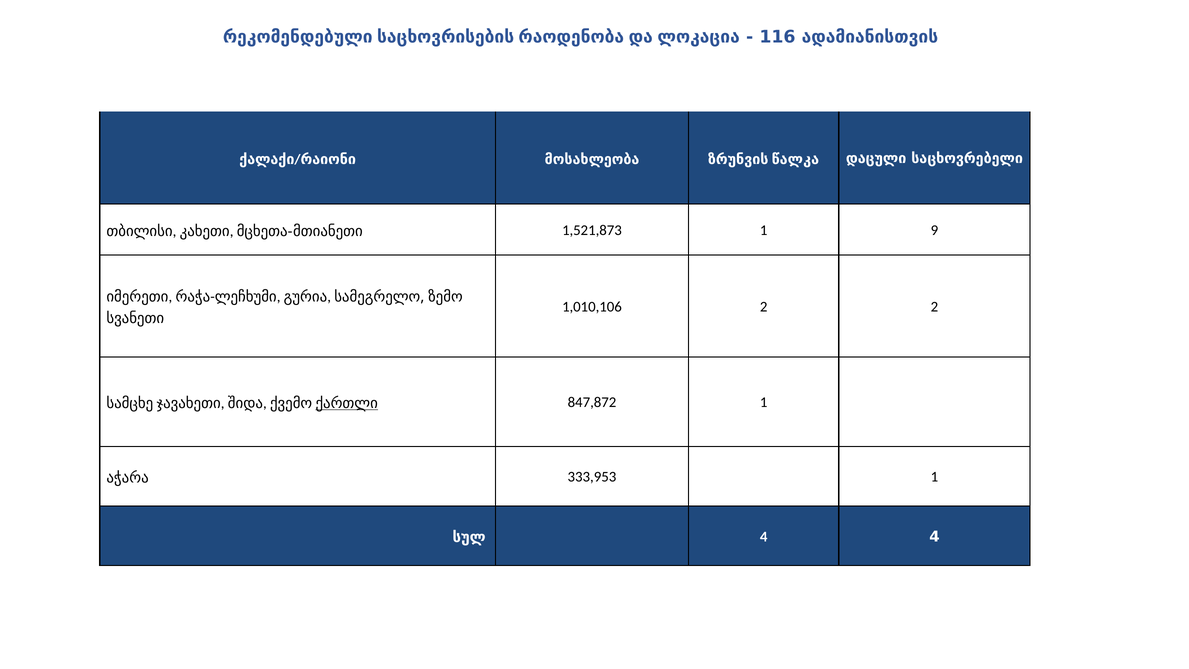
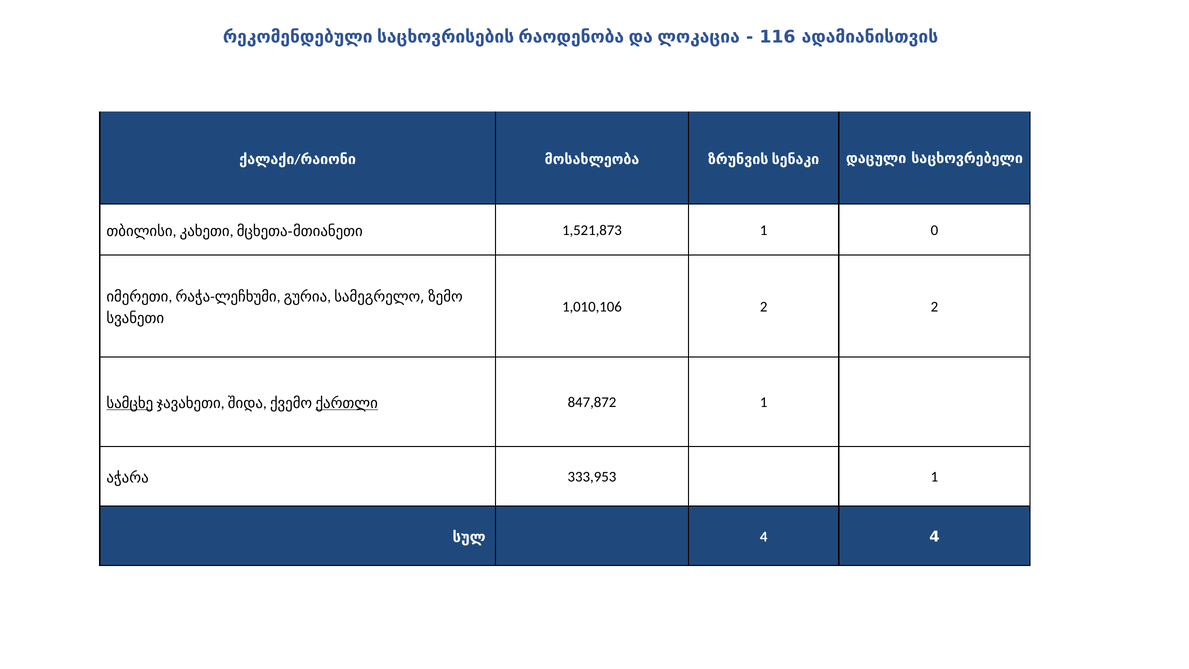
წალკა: წალკა -> სენაკი
9: 9 -> 0
სამცხე underline: none -> present
